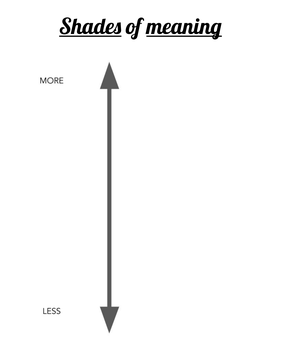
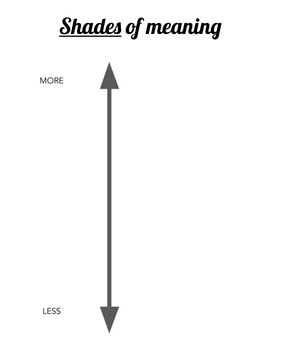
meaning underline: present -> none
